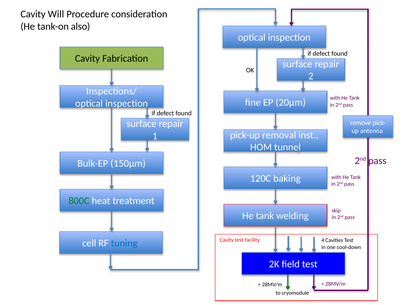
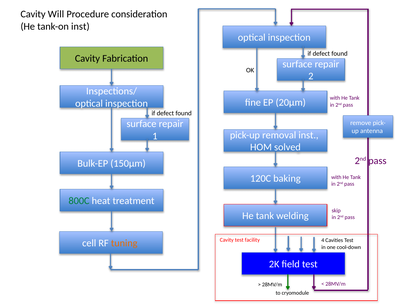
tank-on also: also -> inst
tunnel: tunnel -> solved
tuning colour: blue -> orange
